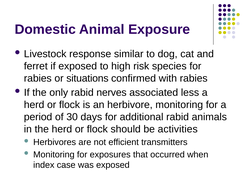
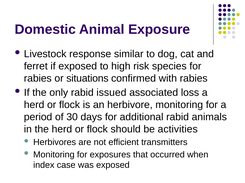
nerves: nerves -> issued
less: less -> loss
